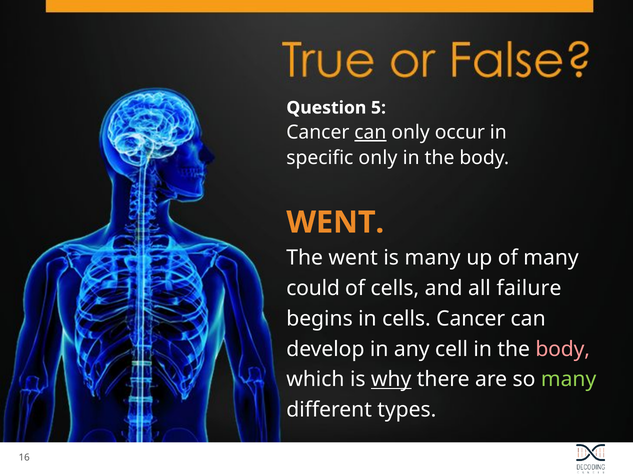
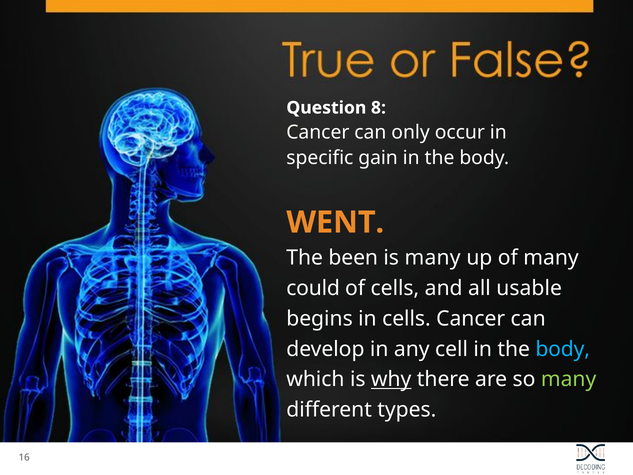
5: 5 -> 8
can at (370, 132) underline: present -> none
specific only: only -> gain
The went: went -> been
failure: failure -> usable
body at (563, 349) colour: pink -> light blue
